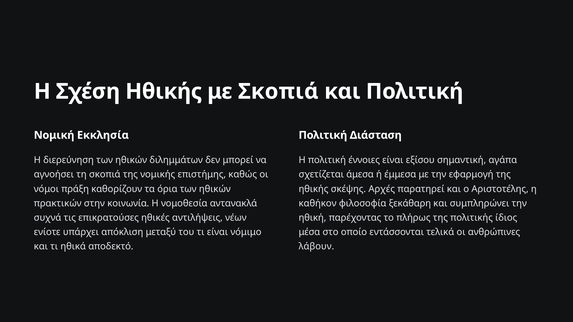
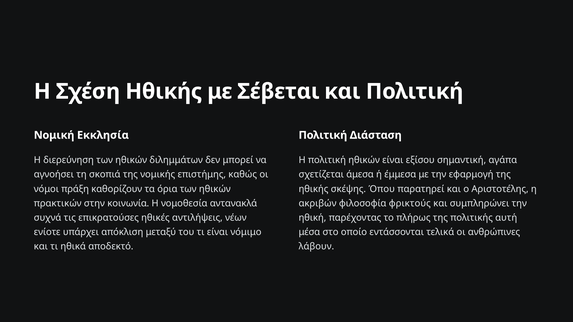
με Σκοπιά: Σκοπιά -> Σέβεται
πολιτική έννοιες: έννοιες -> ηθικών
Αρχές: Αρχές -> Όπου
καθήκον: καθήκον -> ακριβών
ξεκάθαρη: ξεκάθαρη -> φρικτούς
ίδιος: ίδιος -> αυτή
